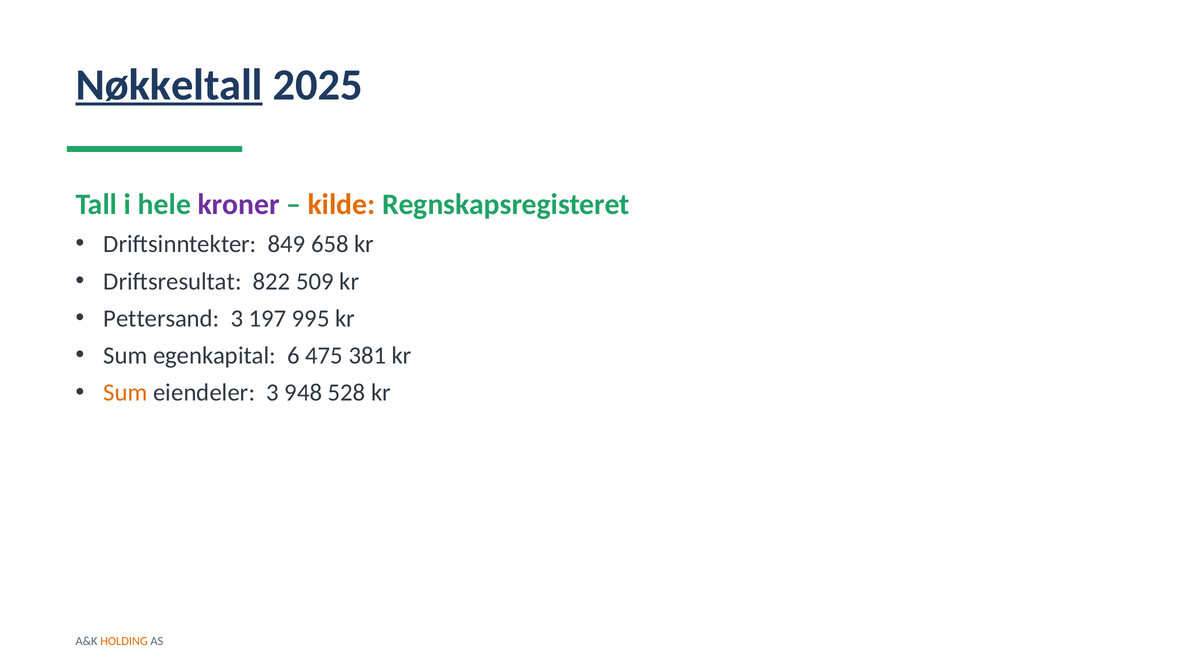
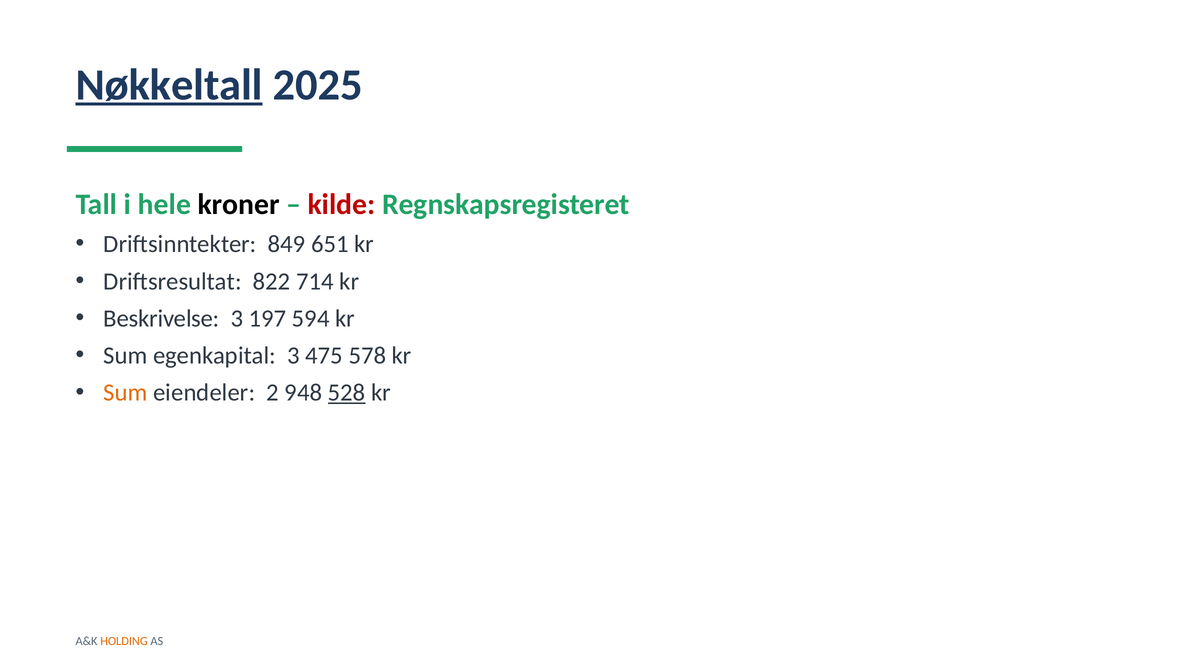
kroner colour: purple -> black
kilde colour: orange -> red
658: 658 -> 651
509: 509 -> 714
Pettersand: Pettersand -> Beskrivelse
995: 995 -> 594
egenkapital 6: 6 -> 3
381: 381 -> 578
eiendeler 3: 3 -> 2
528 underline: none -> present
